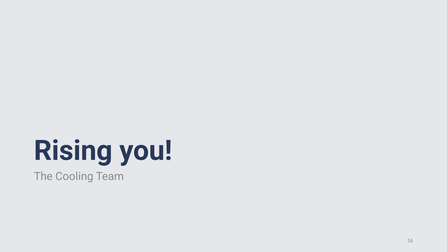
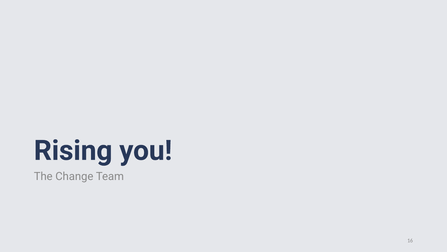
Cooling: Cooling -> Change
